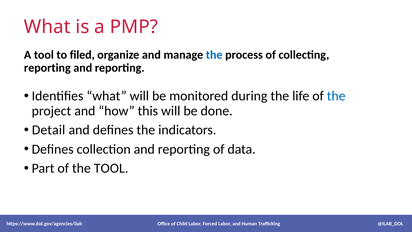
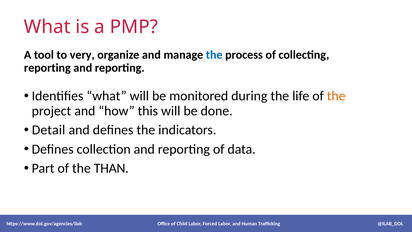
filed: filed -> very
the at (336, 96) colour: blue -> orange
the TOOL: TOOL -> THAN
